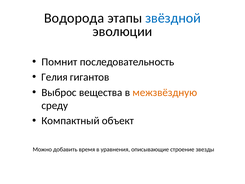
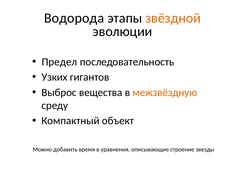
звёздной colour: blue -> orange
Помнит: Помнит -> Предел
Гелия: Гелия -> Узких
